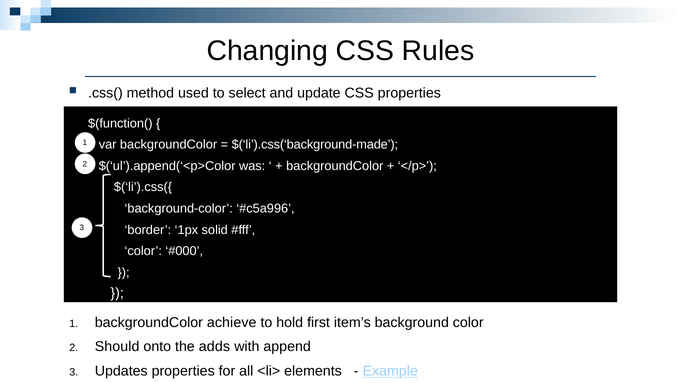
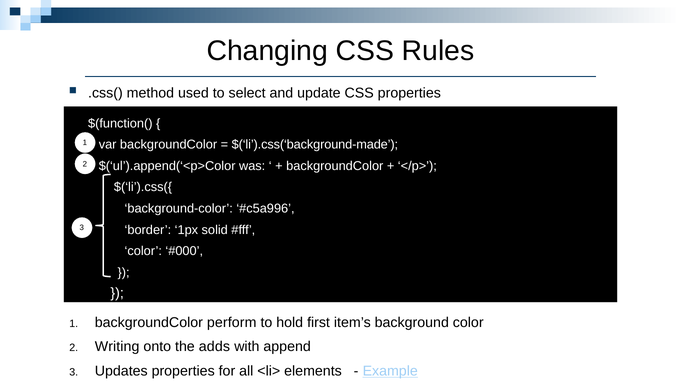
achieve: achieve -> perform
Should: Should -> Writing
